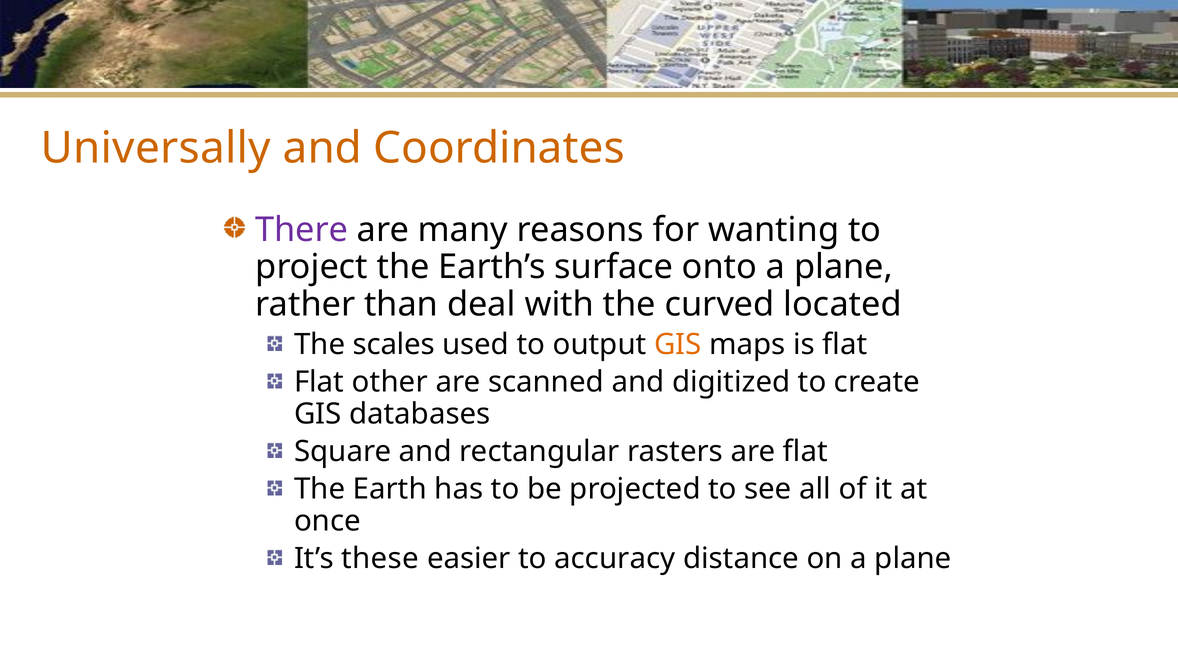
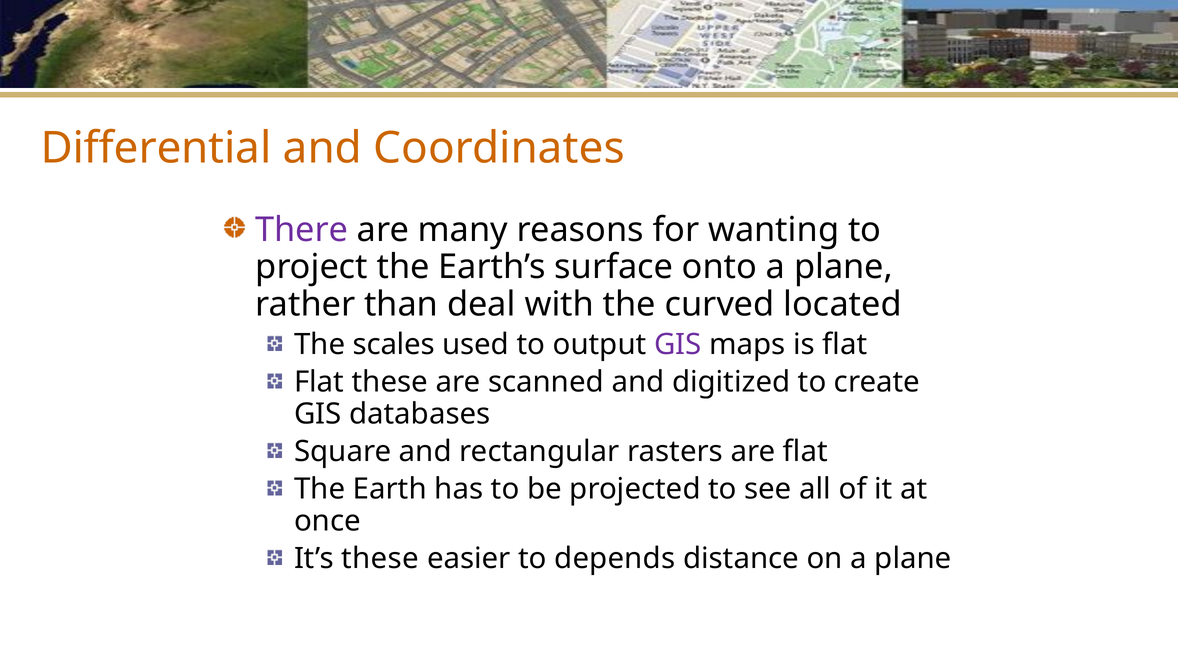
Universally: Universally -> Differential
GIS at (678, 345) colour: orange -> purple
Flat other: other -> these
accuracy: accuracy -> depends
